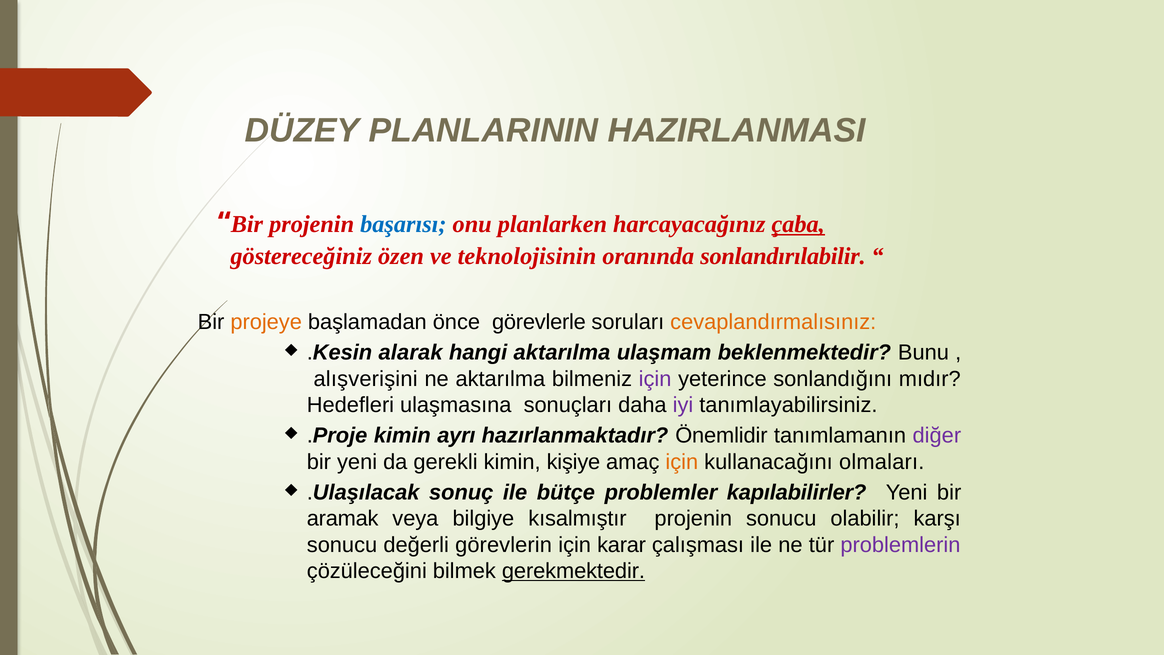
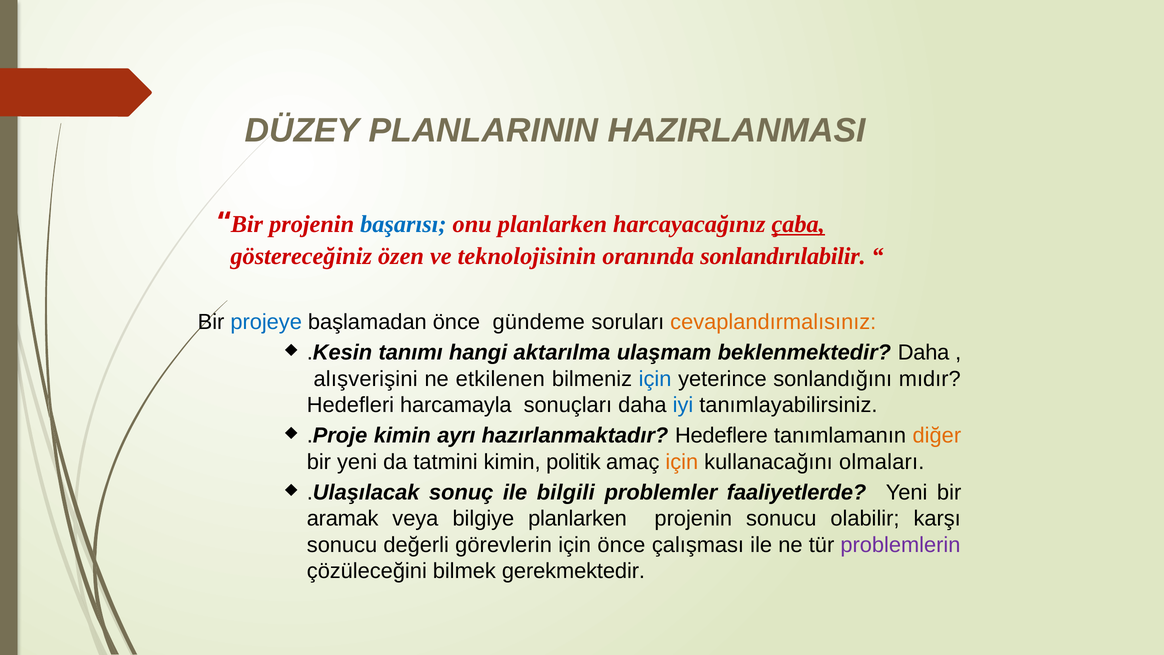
projeye colour: orange -> blue
görevlerle: görevlerle -> gündeme
alarak: alarak -> tanımı
beklenmektedir Bunu: Bunu -> Daha
ne aktarılma: aktarılma -> etkilenen
için at (655, 379) colour: purple -> blue
ulaşmasına: ulaşmasına -> harcamayla
iyi colour: purple -> blue
Önemlidir: Önemlidir -> Hedeflere
diğer colour: purple -> orange
gerekli: gerekli -> tatmini
kişiye: kişiye -> politik
bütçe: bütçe -> bilgili
kapılabilirler: kapılabilirler -> faaliyetlerde
bilgiye kısalmıştır: kısalmıştır -> planlarken
için karar: karar -> önce
gerekmektedir underline: present -> none
